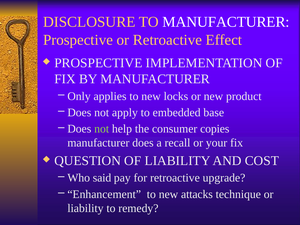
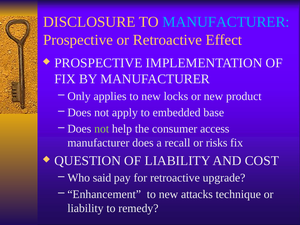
MANUFACTURER at (226, 22) colour: white -> light blue
copies: copies -> access
your: your -> risks
